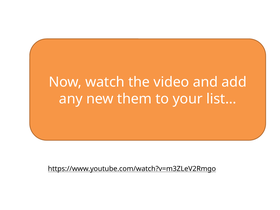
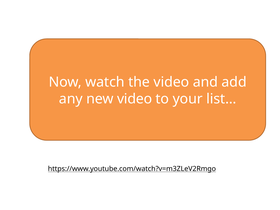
new them: them -> video
